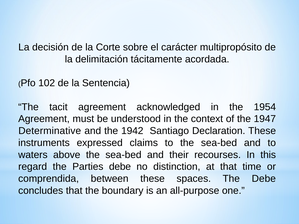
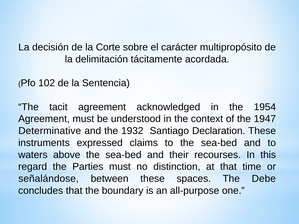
1942: 1942 -> 1932
Parties debe: debe -> must
comprendida: comprendida -> señalándose
